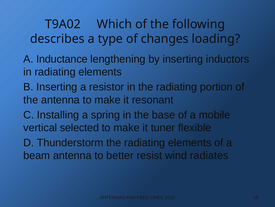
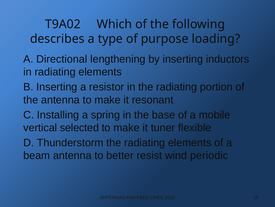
changes: changes -> purpose
Inductance: Inductance -> Directional
radiates: radiates -> periodic
